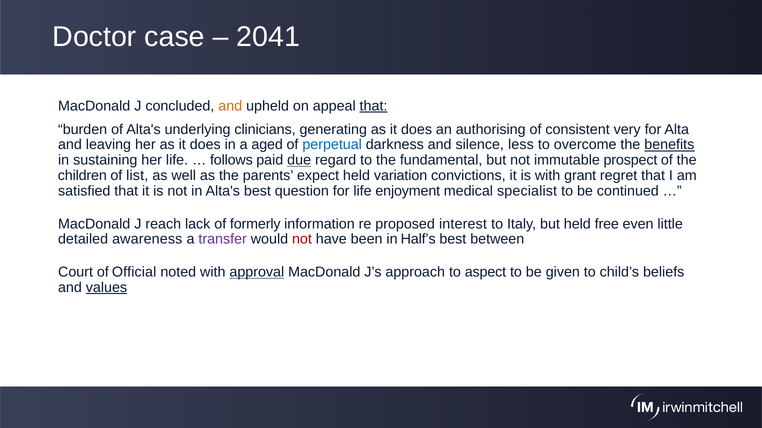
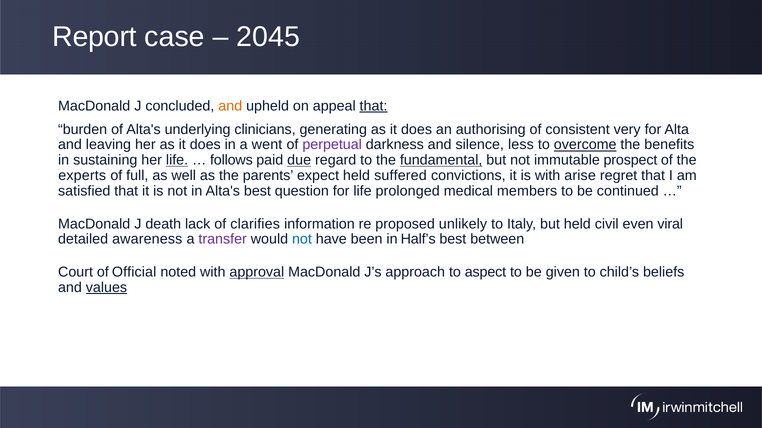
Doctor: Doctor -> Report
2041: 2041 -> 2045
aged: aged -> went
perpetual colour: blue -> purple
overcome underline: none -> present
benefits underline: present -> none
life at (177, 160) underline: none -> present
fundamental underline: none -> present
children: children -> experts
list: list -> full
variation: variation -> suffered
grant: grant -> arise
enjoyment: enjoyment -> prolonged
specialist: specialist -> members
reach: reach -> death
formerly: formerly -> clarifies
interest: interest -> unlikely
free: free -> civil
little: little -> viral
not at (302, 240) colour: red -> blue
